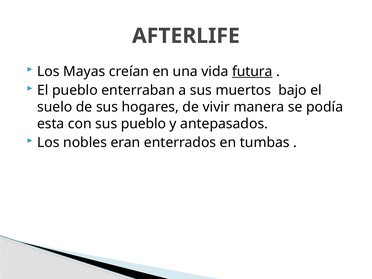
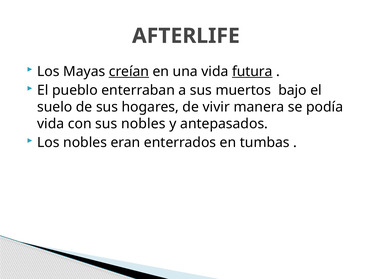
creían underline: none -> present
esta at (51, 124): esta -> vida
sus pueblo: pueblo -> nobles
